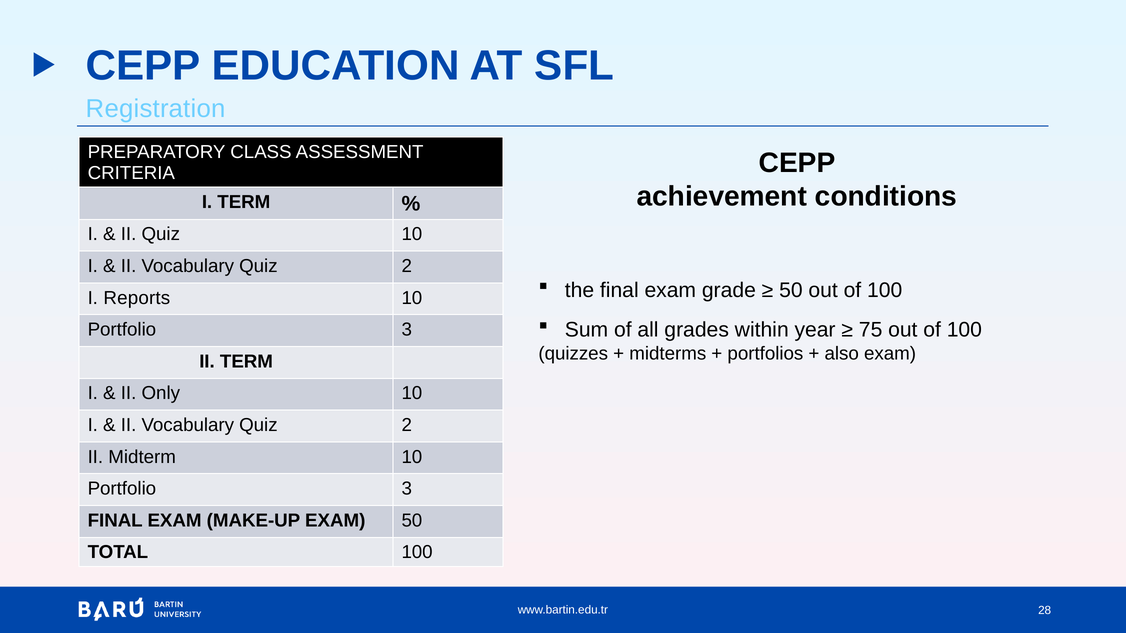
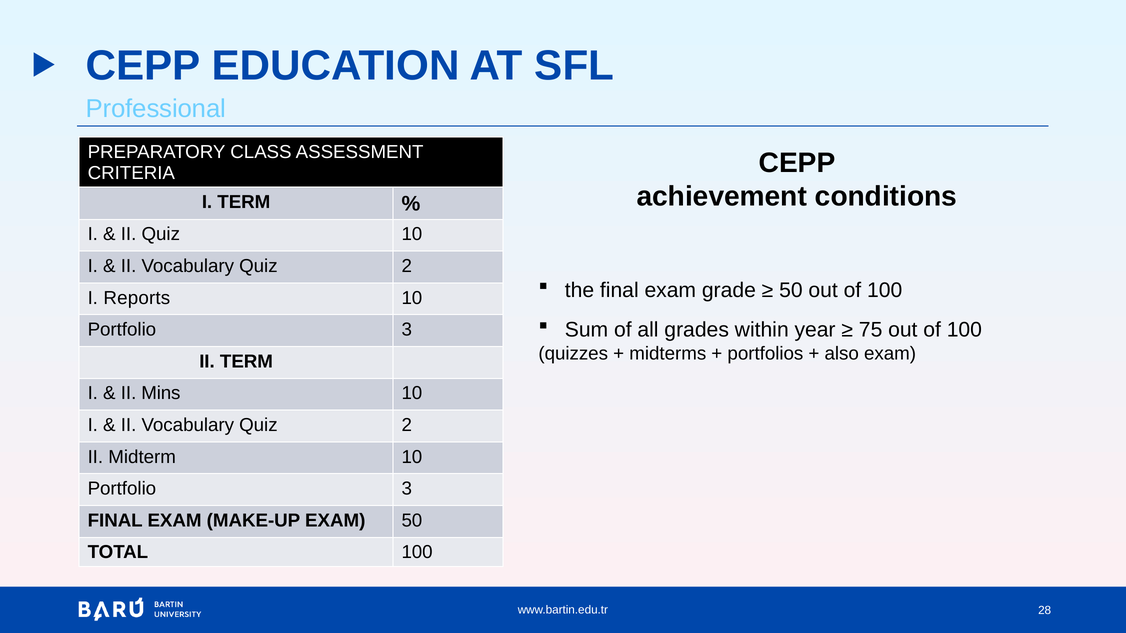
Registration: Registration -> Professional
Only: Only -> Mins
